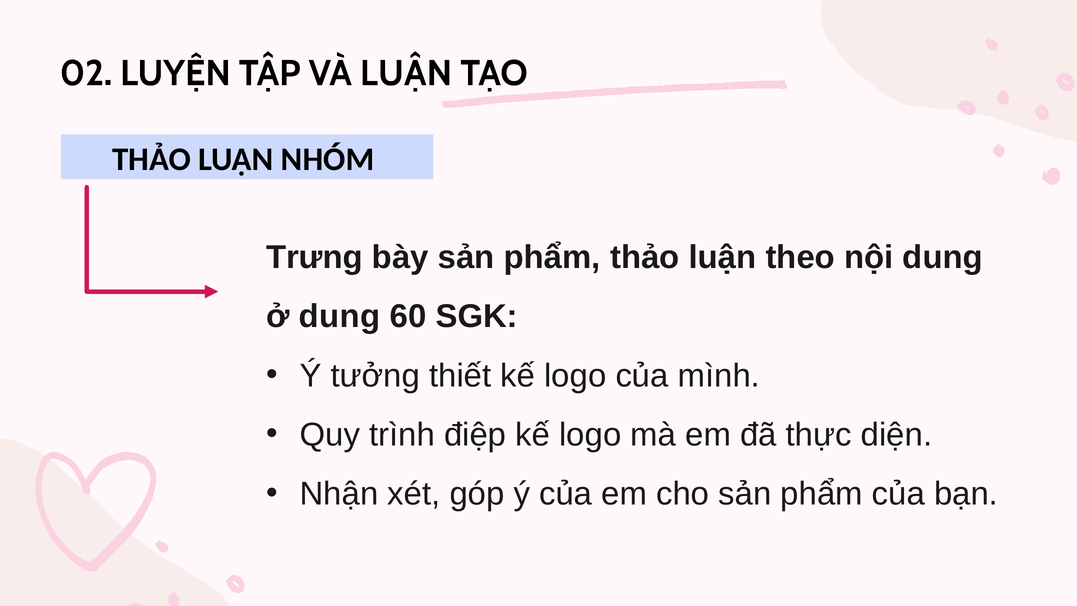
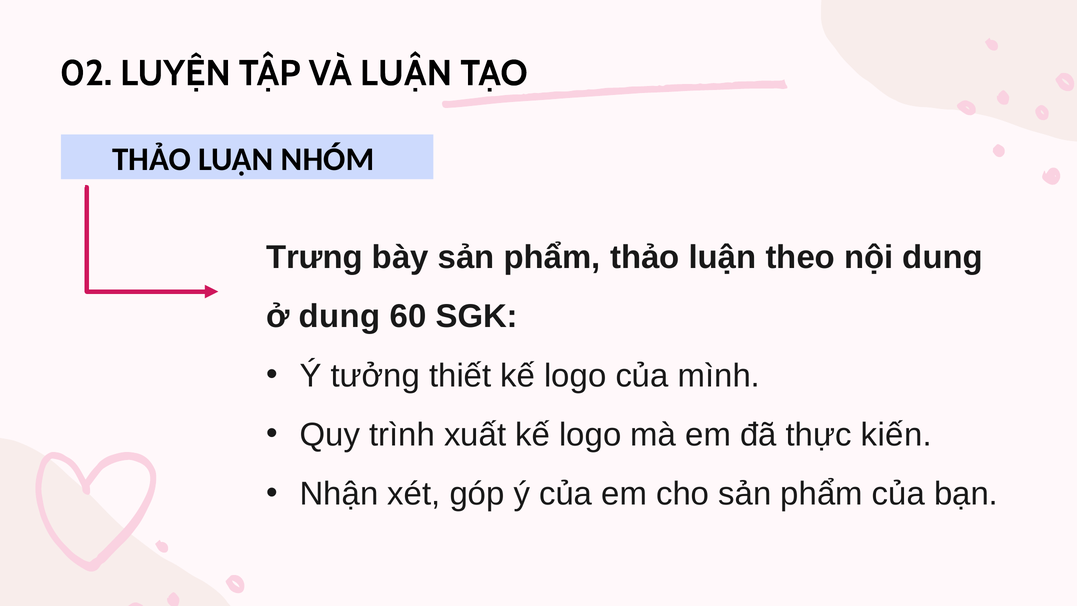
điệp: điệp -> xuất
diện: diện -> kiến
